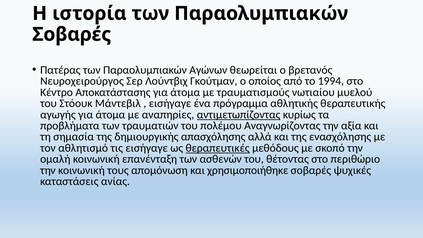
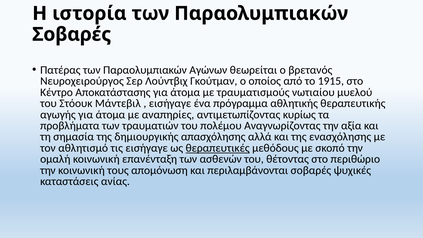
1994: 1994 -> 1915
αντιμετωπίζοντας underline: present -> none
χρησιμοποιήθηκε: χρησιμοποιήθηκε -> περιλαμβάνονται
